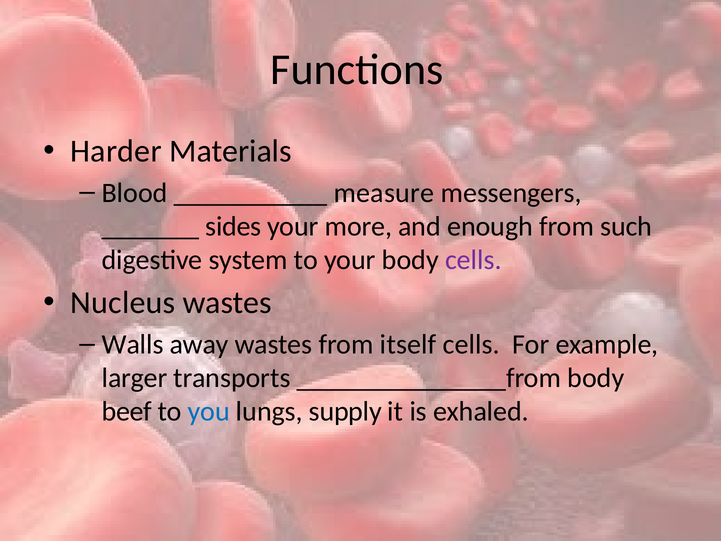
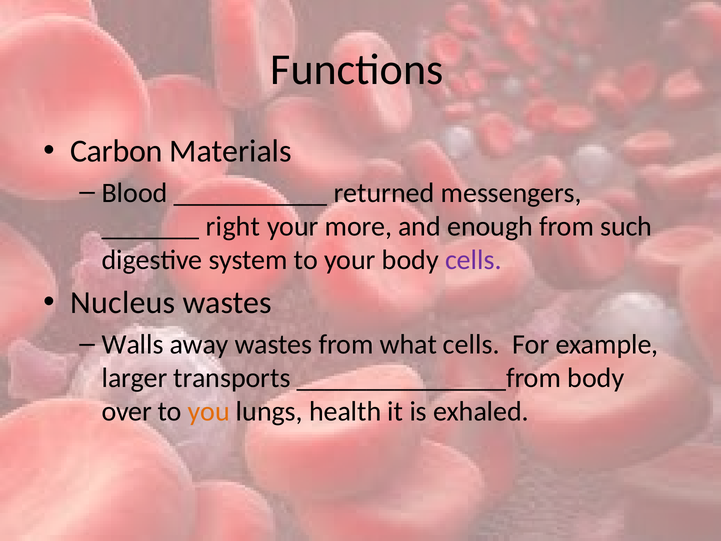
Harder: Harder -> Carbon
measure: measure -> returned
sides: sides -> right
itself: itself -> what
beef: beef -> over
you colour: blue -> orange
supply: supply -> health
